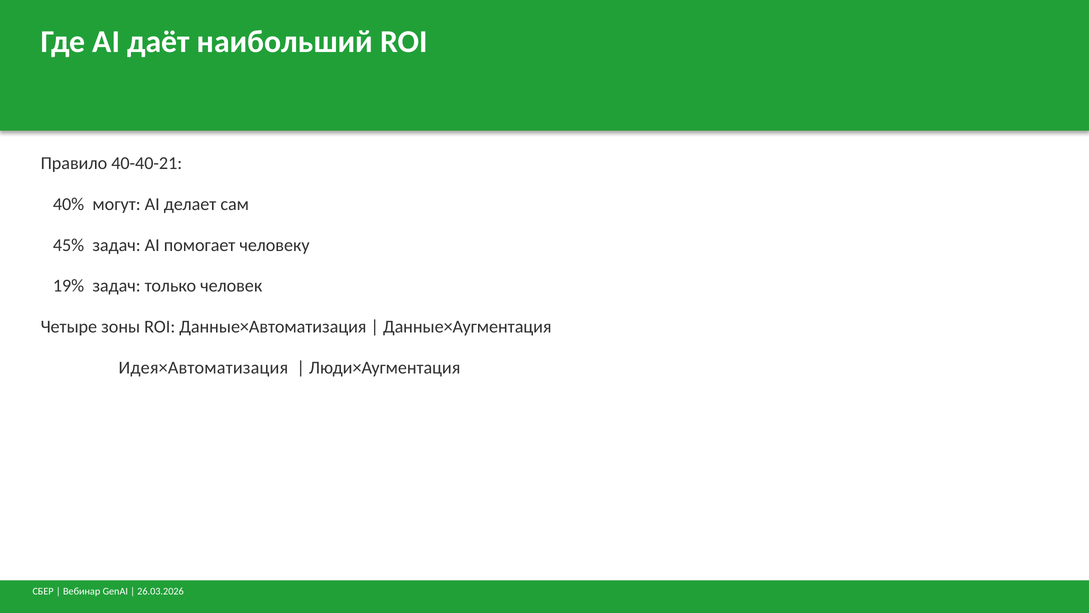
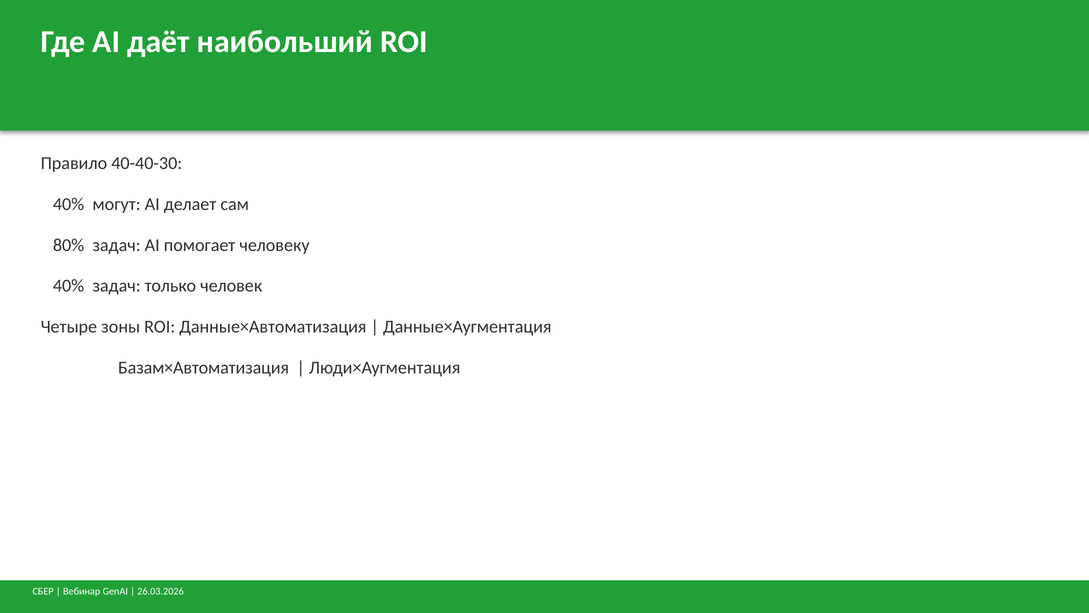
40-40-21: 40-40-21 -> 40-40-30
45%: 45% -> 80%
19% at (69, 286): 19% -> 40%
Идея×Автоматизация: Идея×Автоматизация -> Базам×Автоматизация
